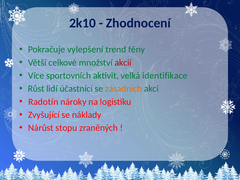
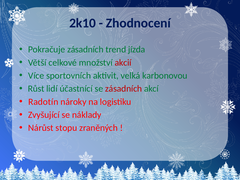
Pokračuje vylepšení: vylepšení -> zásadních
fény: fény -> jízda
identifikace: identifikace -> karbonovou
zásadních at (124, 89) colour: orange -> red
